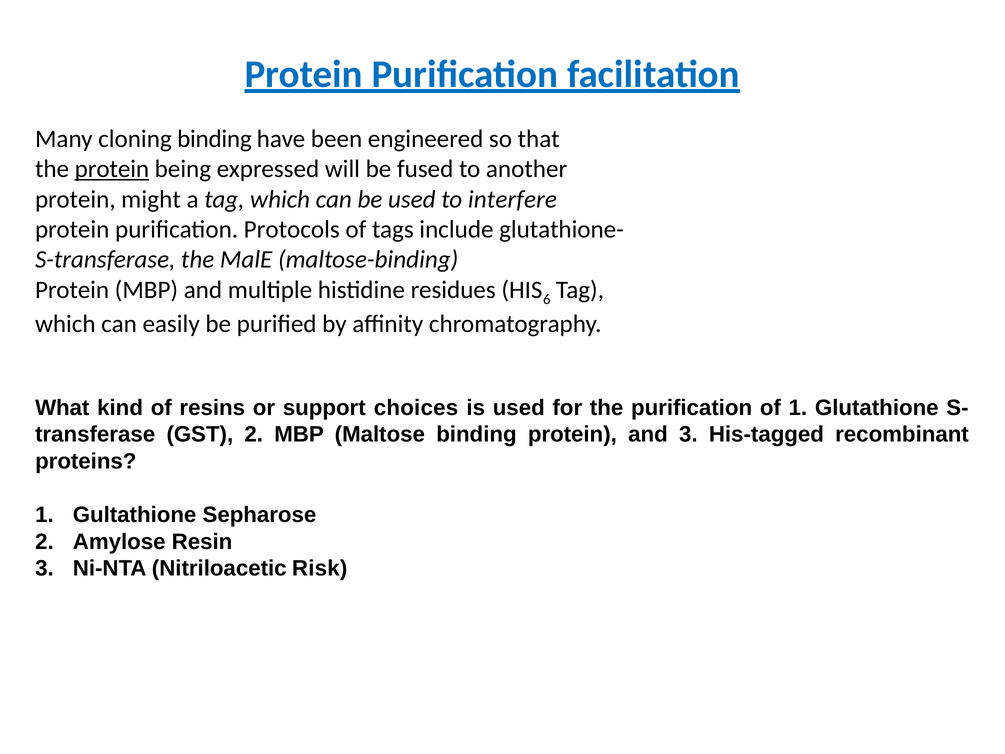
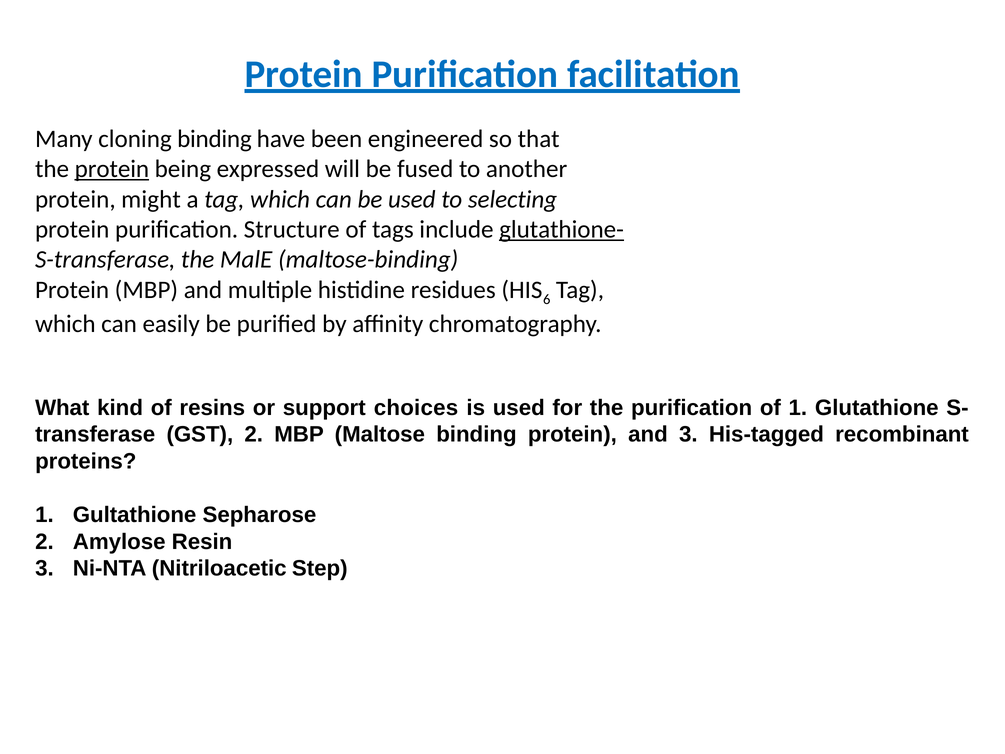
interfere: interfere -> selecting
Protocols: Protocols -> Structure
glutathione- underline: none -> present
Risk: Risk -> Step
